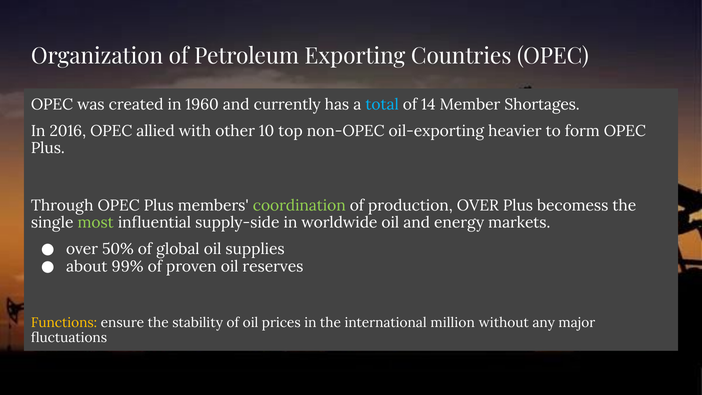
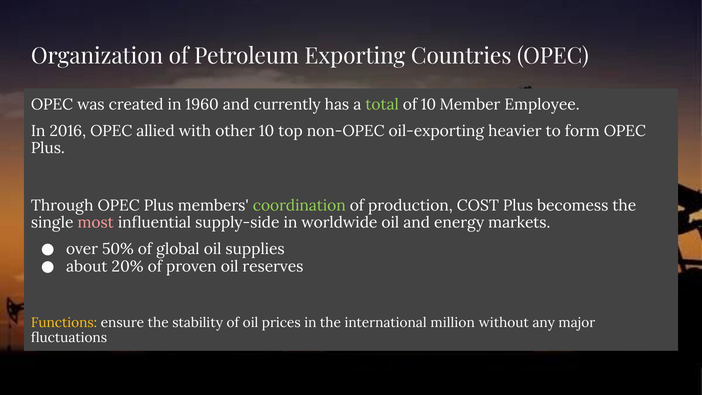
total colour: light blue -> light green
of 14: 14 -> 10
Shortages: Shortages -> Employee
production OVER: OVER -> COST
most colour: light green -> pink
99%: 99% -> 20%
